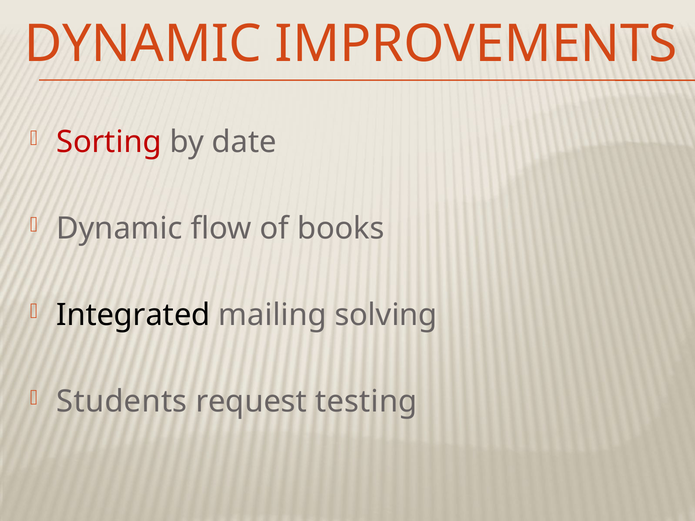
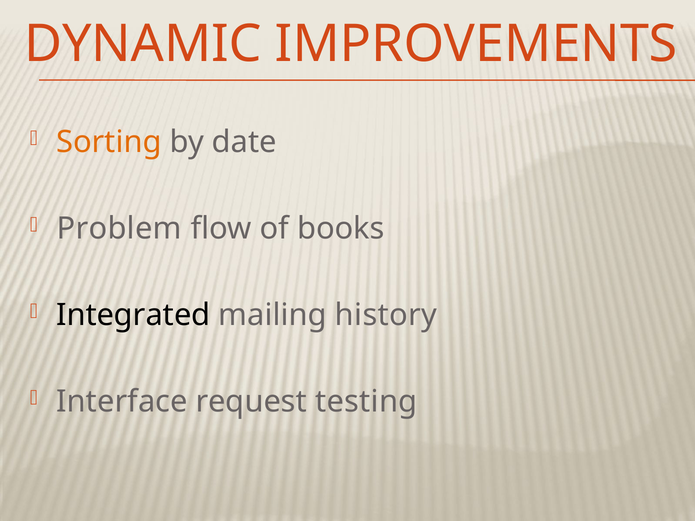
Sorting colour: red -> orange
Dynamic at (119, 229): Dynamic -> Problem
solving: solving -> history
Students: Students -> Interface
